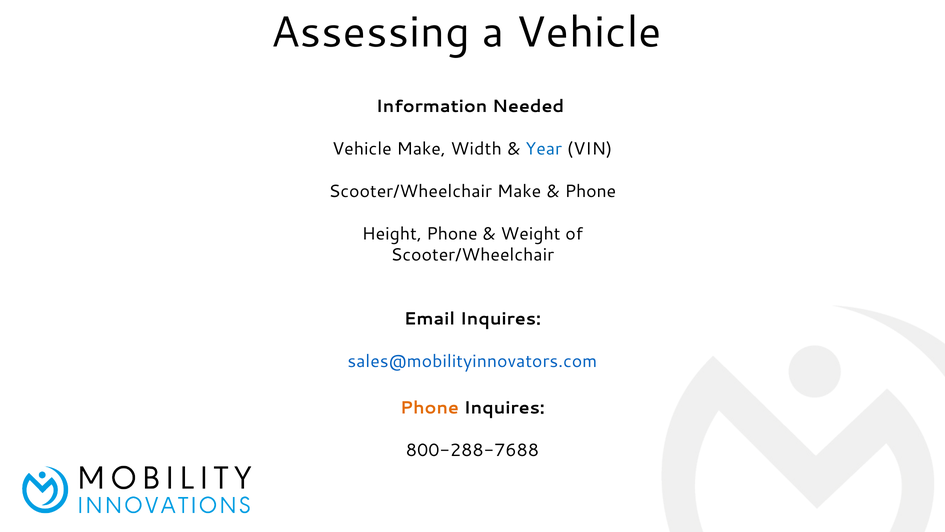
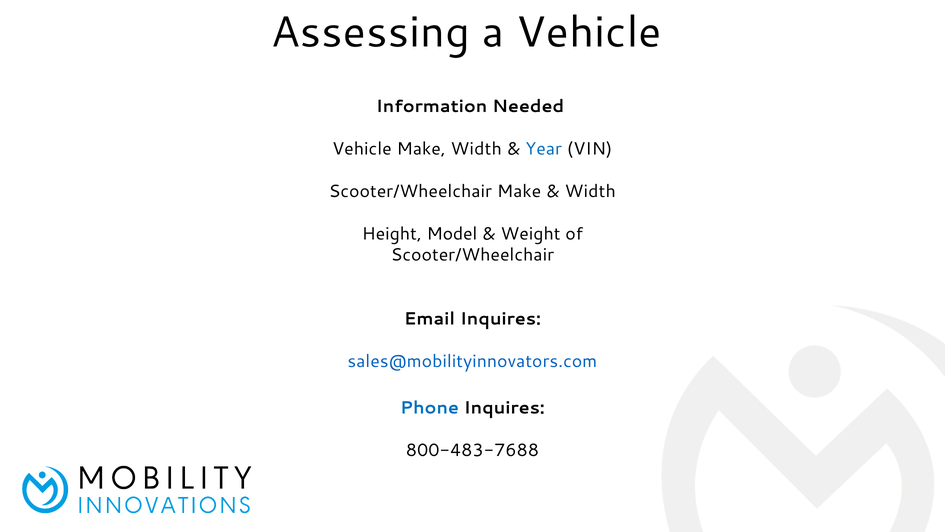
Phone at (590, 191): Phone -> Width
Height Phone: Phone -> Model
Phone at (429, 408) colour: orange -> blue
800-288-7688: 800-288-7688 -> 800-483-7688
